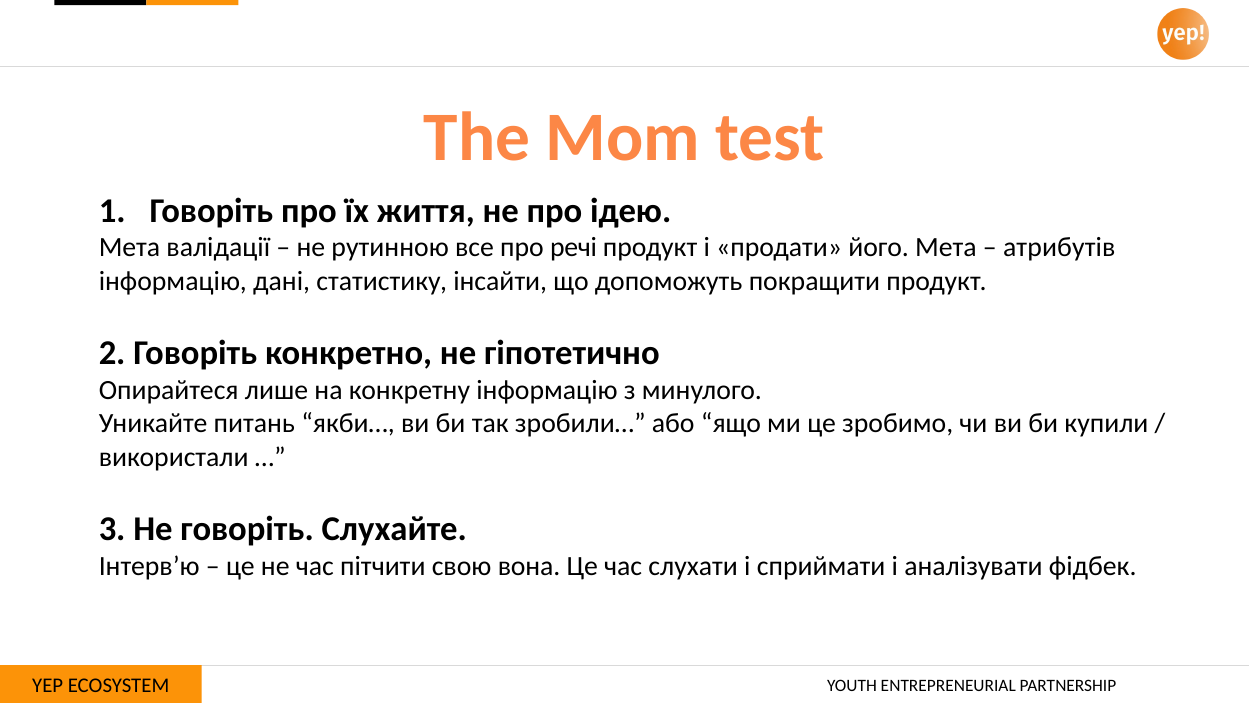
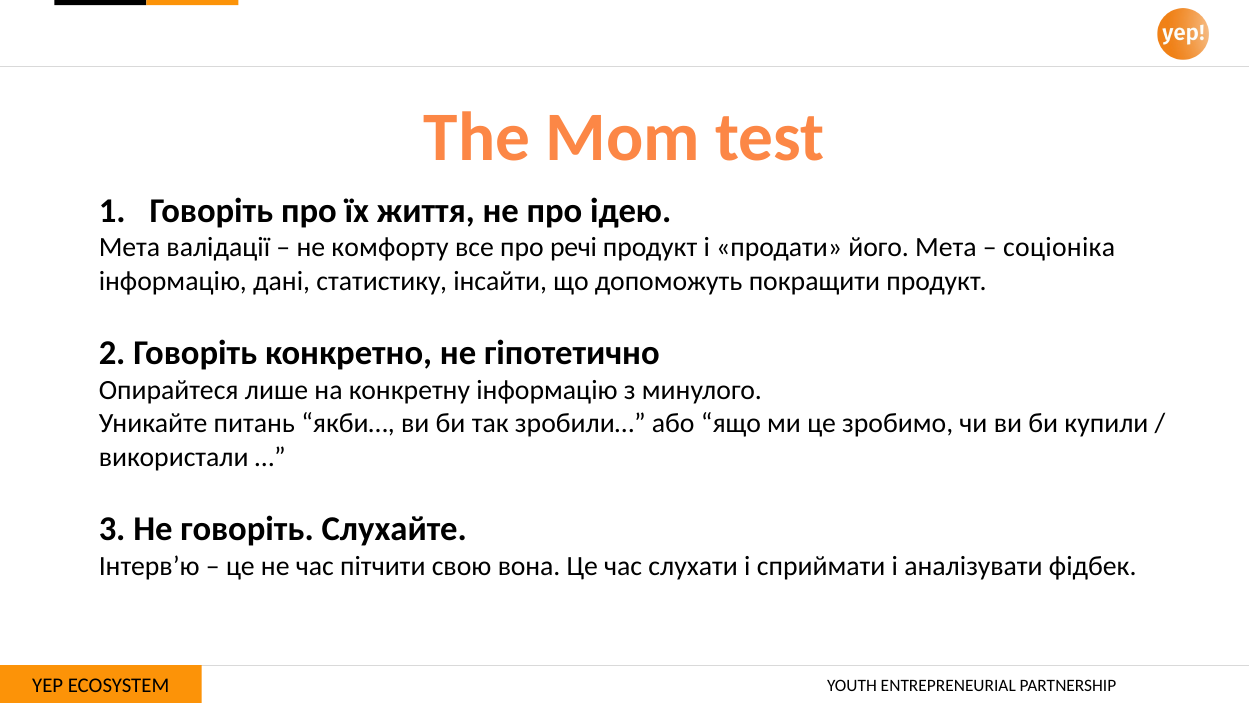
рутинною: рутинною -> комфорту
атрибутів: атрибутів -> соціоніка
